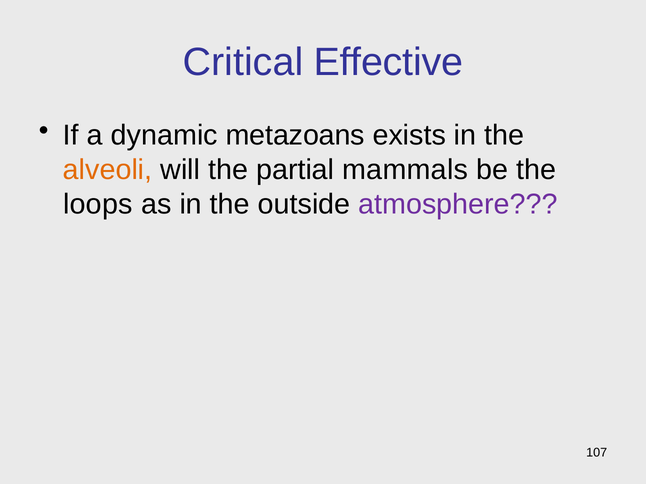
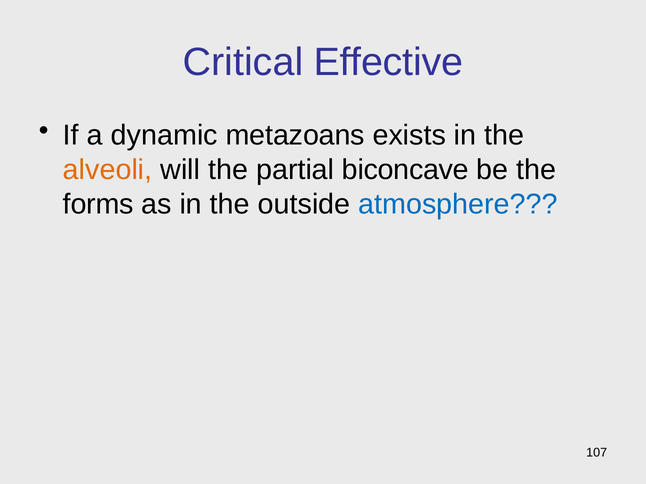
mammals: mammals -> biconcave
loops: loops -> forms
atmosphere colour: purple -> blue
